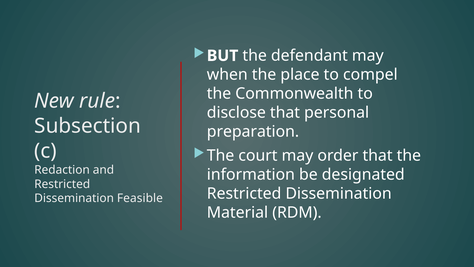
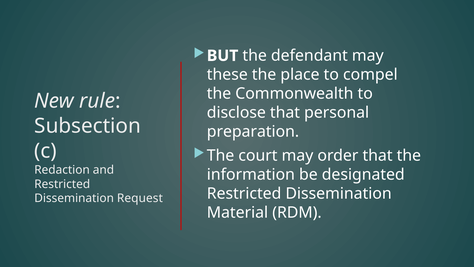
when: when -> these
Feasible: Feasible -> Request
